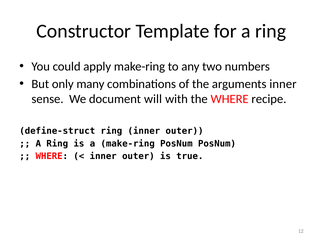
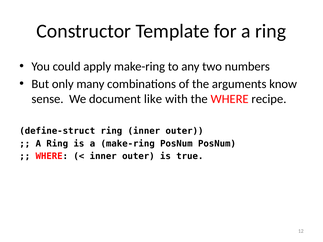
arguments inner: inner -> know
will: will -> like
